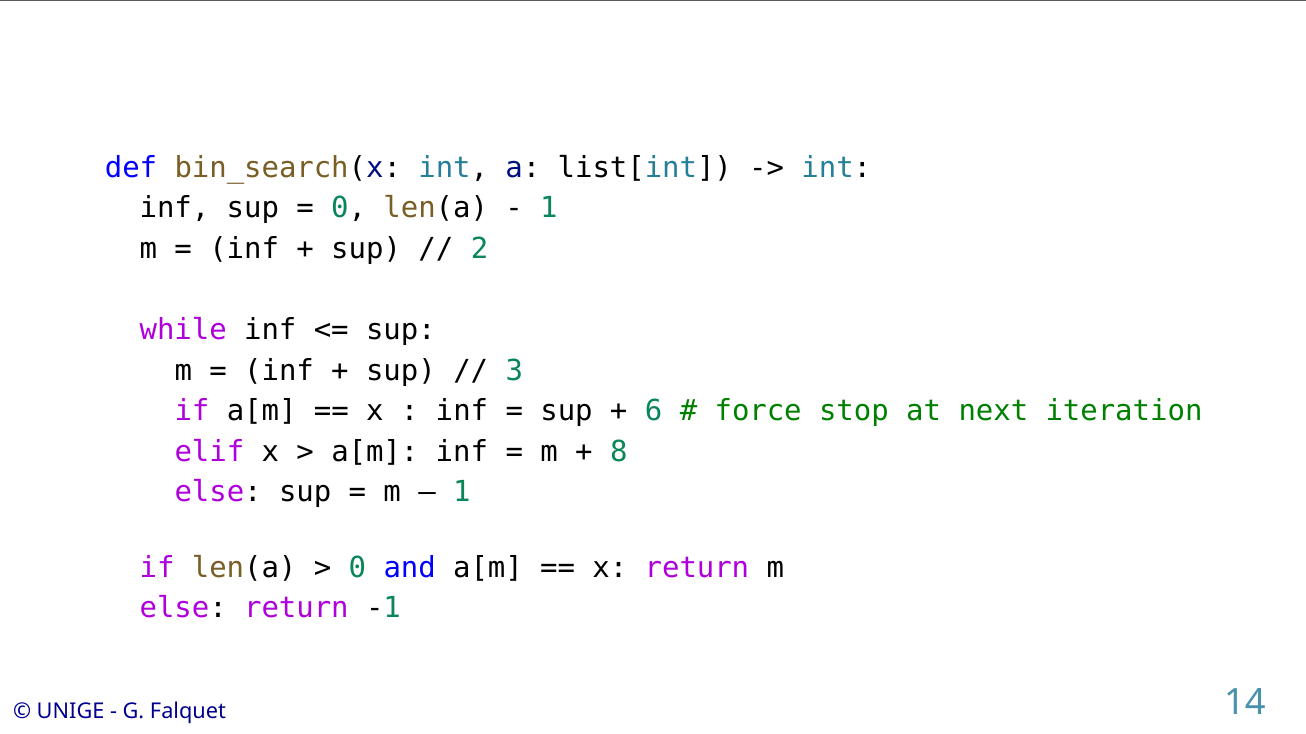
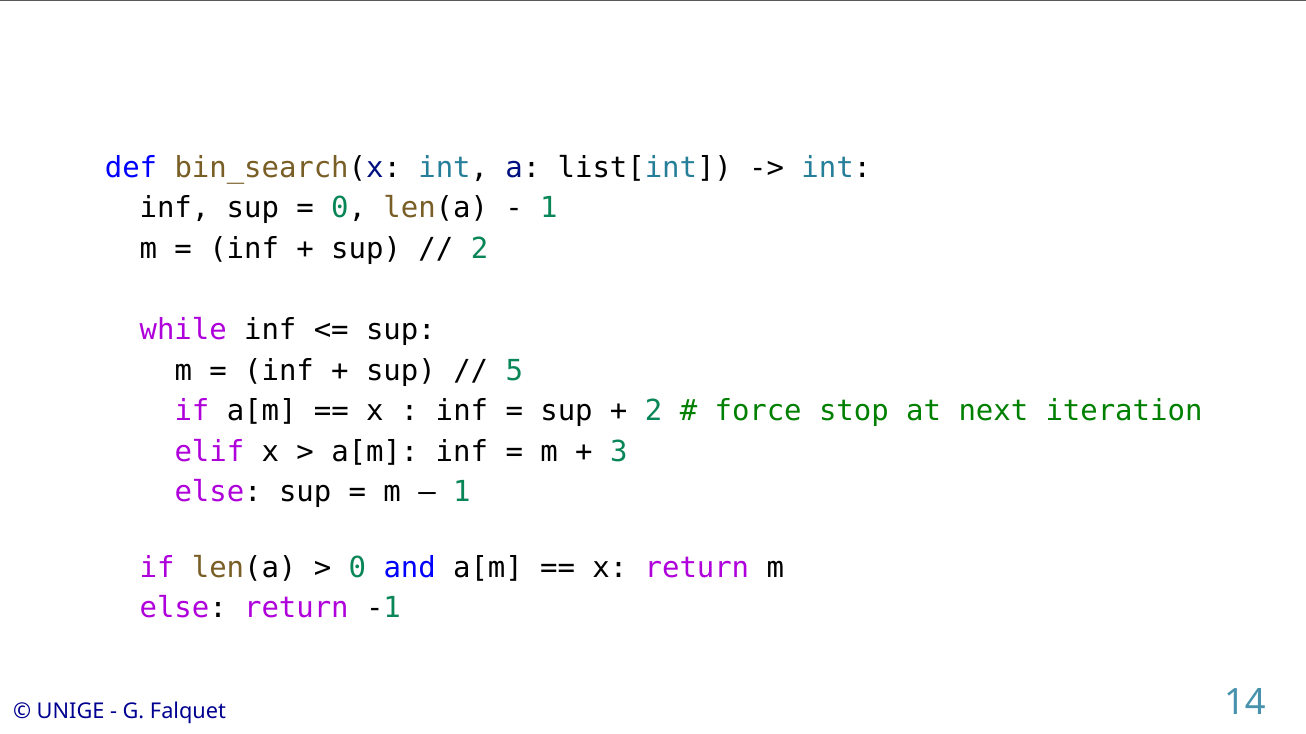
3: 3 -> 5
6 at (654, 412): 6 -> 2
8: 8 -> 3
